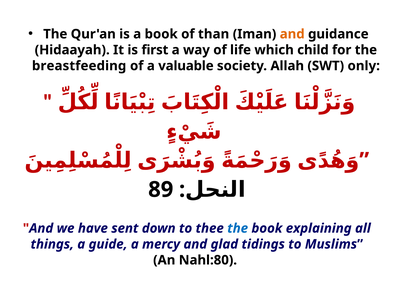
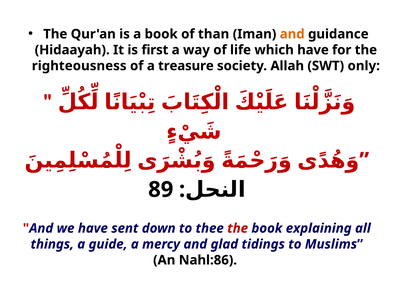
which child: child -> have
breastfeeding: breastfeeding -> righteousness
valuable: valuable -> treasure
the at (238, 228) colour: blue -> red
Nahl:80: Nahl:80 -> Nahl:86
